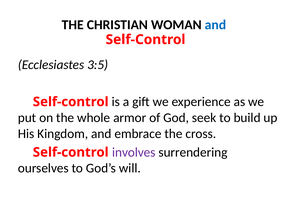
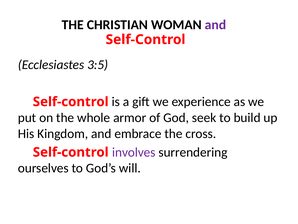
and at (215, 25) colour: blue -> purple
